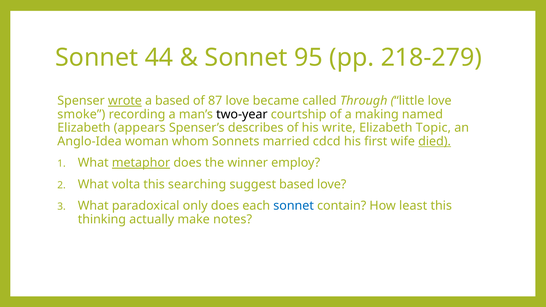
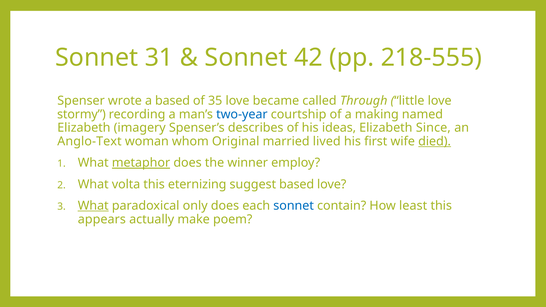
44: 44 -> 31
95: 95 -> 42
218-279: 218-279 -> 218-555
wrote underline: present -> none
87: 87 -> 35
smoke: smoke -> stormy
two-year colour: black -> blue
appears: appears -> imagery
write: write -> ideas
Topic: Topic -> Since
Anglo-Idea: Anglo-Idea -> Anglo-Text
Sonnets: Sonnets -> Original
cdcd: cdcd -> lived
searching: searching -> eternizing
What at (93, 206) underline: none -> present
thinking: thinking -> appears
notes: notes -> poem
